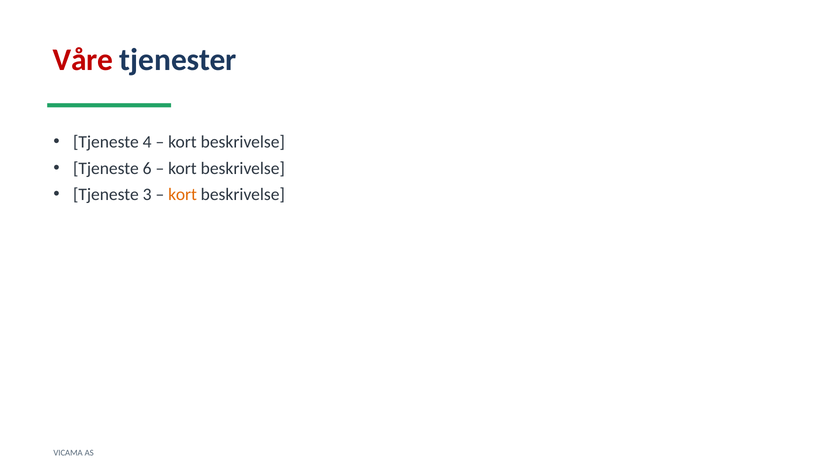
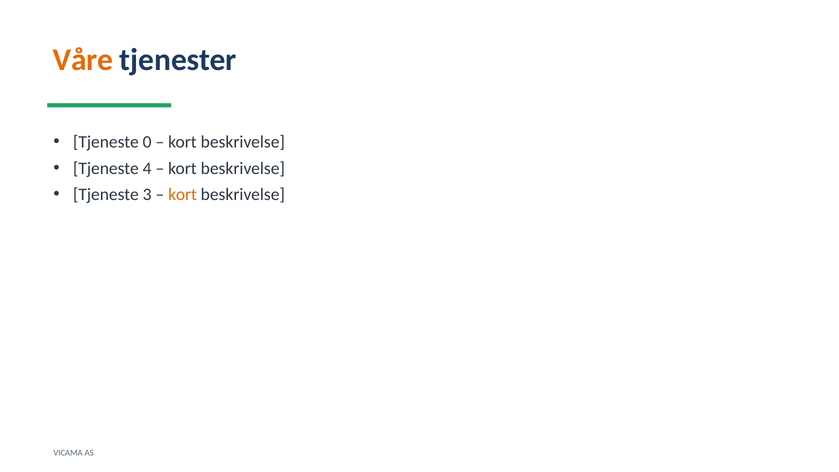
Våre colour: red -> orange
4: 4 -> 0
6: 6 -> 4
